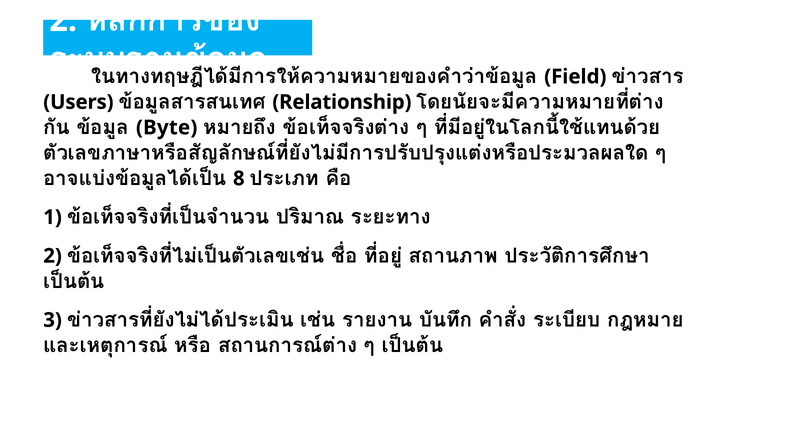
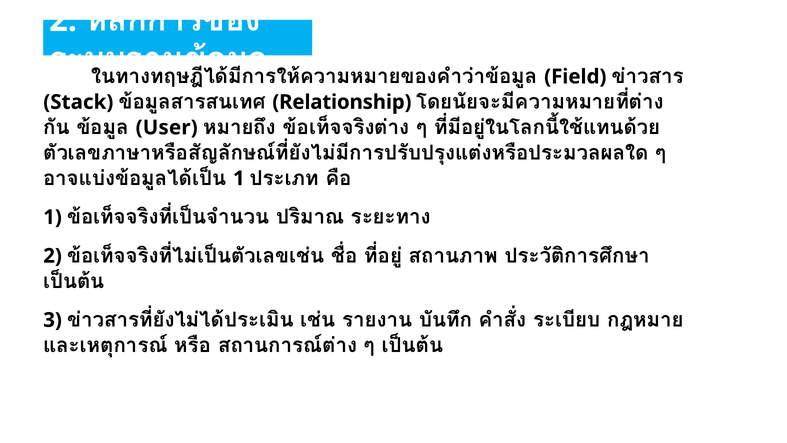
Users: Users -> Stack
Byte: Byte -> User
8 at (239, 178): 8 -> 1
